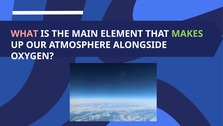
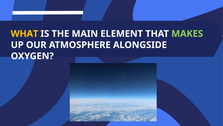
WHAT colour: pink -> yellow
